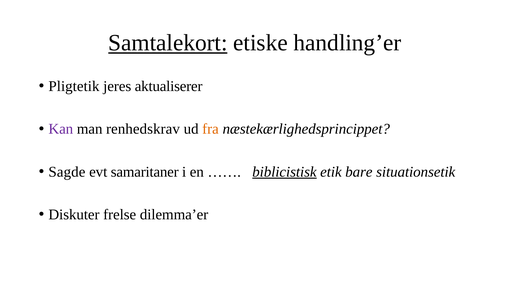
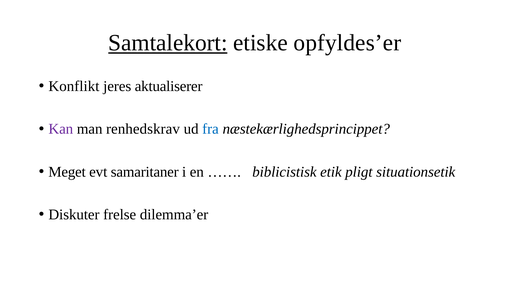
handling’er: handling’er -> opfyldes’er
Pligtetik: Pligtetik -> Konflikt
fra colour: orange -> blue
Sagde: Sagde -> Meget
biblicistisk underline: present -> none
bare: bare -> pligt
